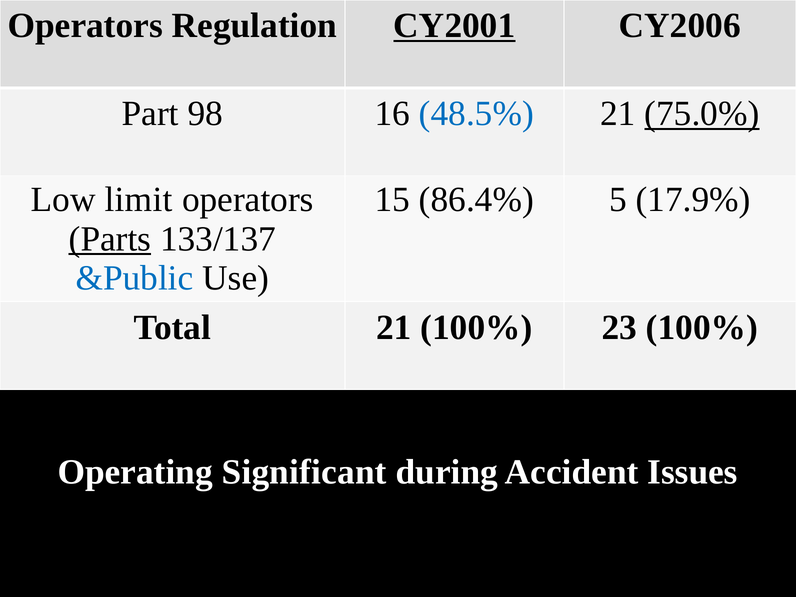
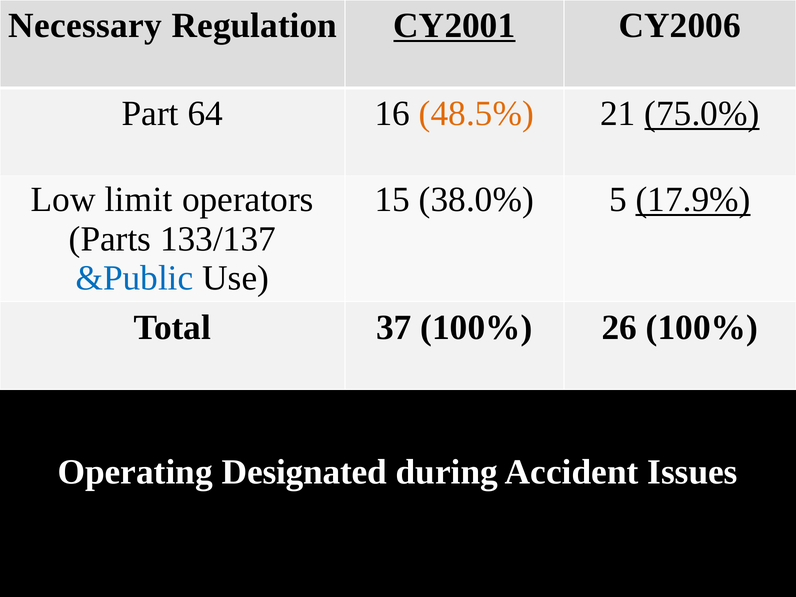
Operators at (85, 26): Operators -> Necessary
98: 98 -> 64
48.5% colour: blue -> orange
86.4%: 86.4% -> 38.0%
17.9% underline: none -> present
Parts underline: present -> none
Total 21: 21 -> 37
23: 23 -> 26
Significant: Significant -> Designated
